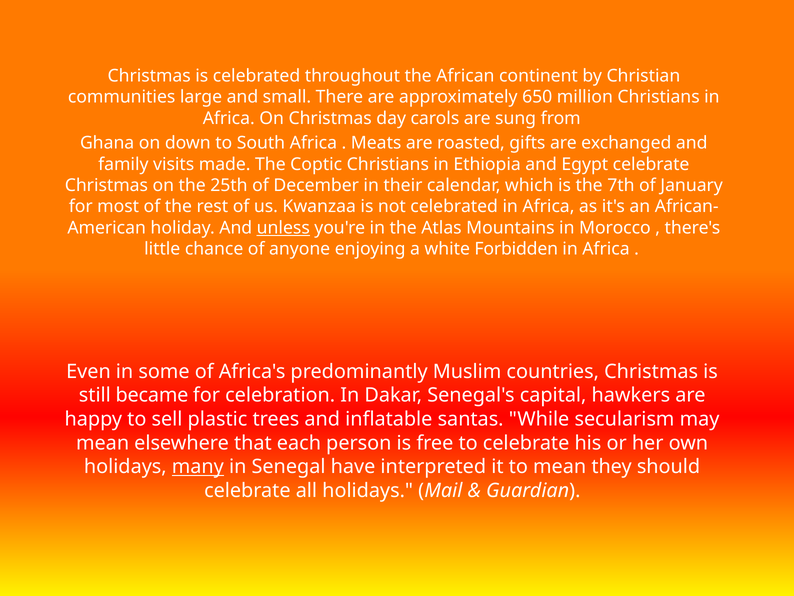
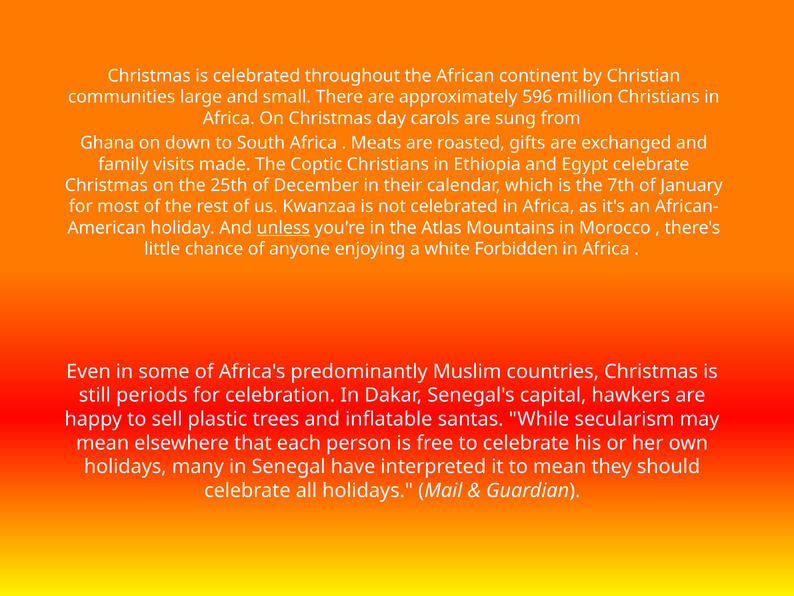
650: 650 -> 596
became: became -> periods
many underline: present -> none
